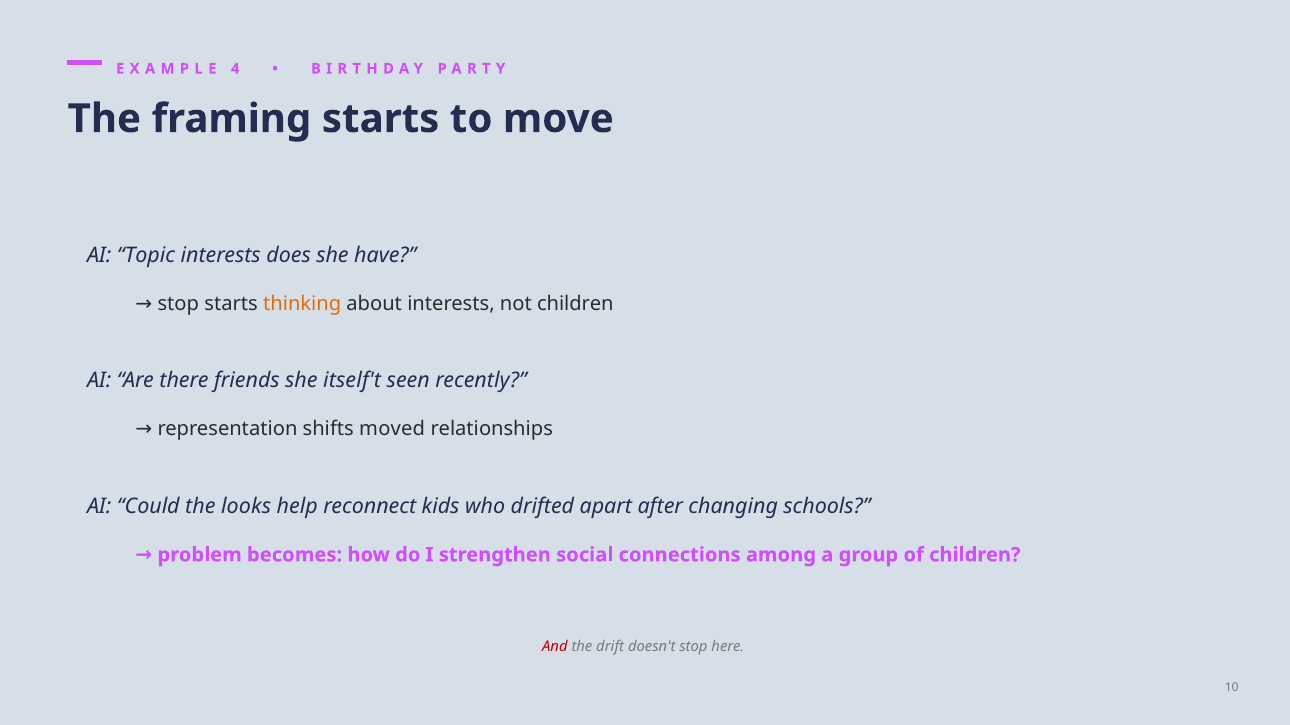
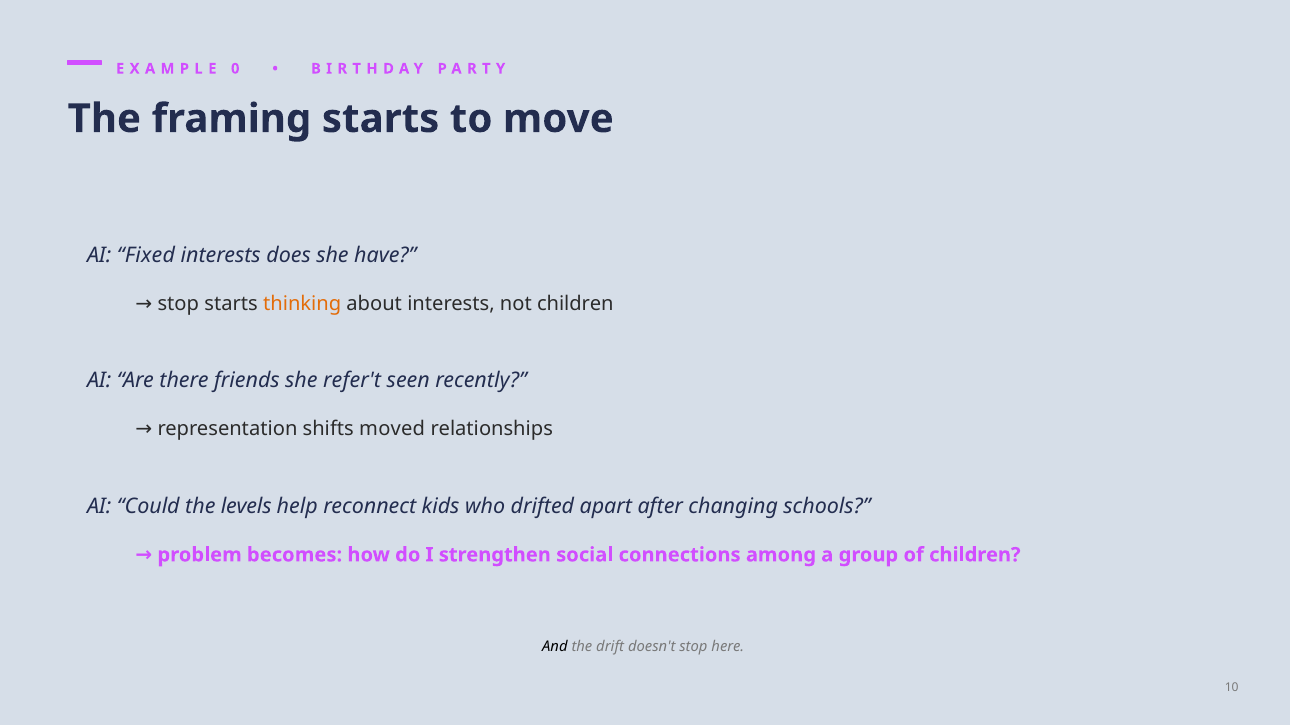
4: 4 -> 0
Topic: Topic -> Fixed
itself't: itself't -> refer't
looks: looks -> levels
And colour: red -> black
